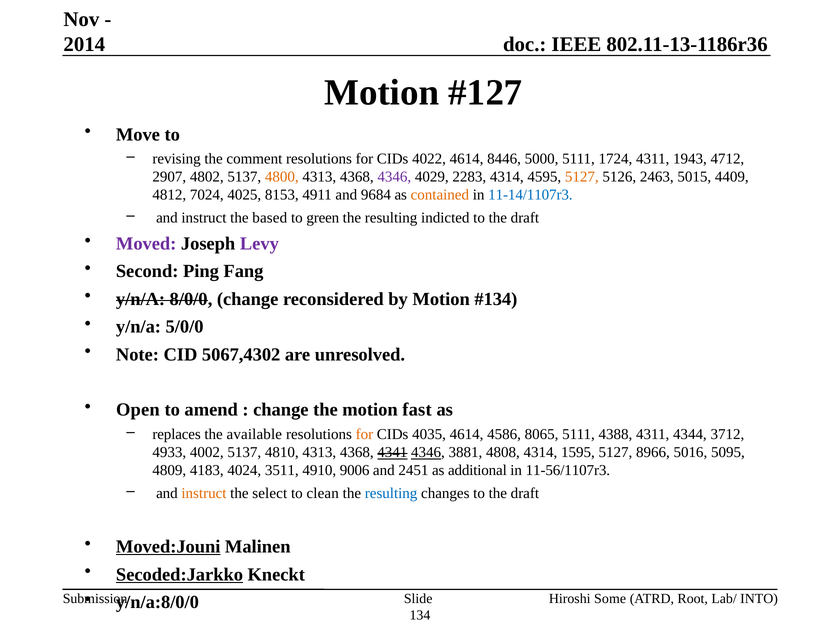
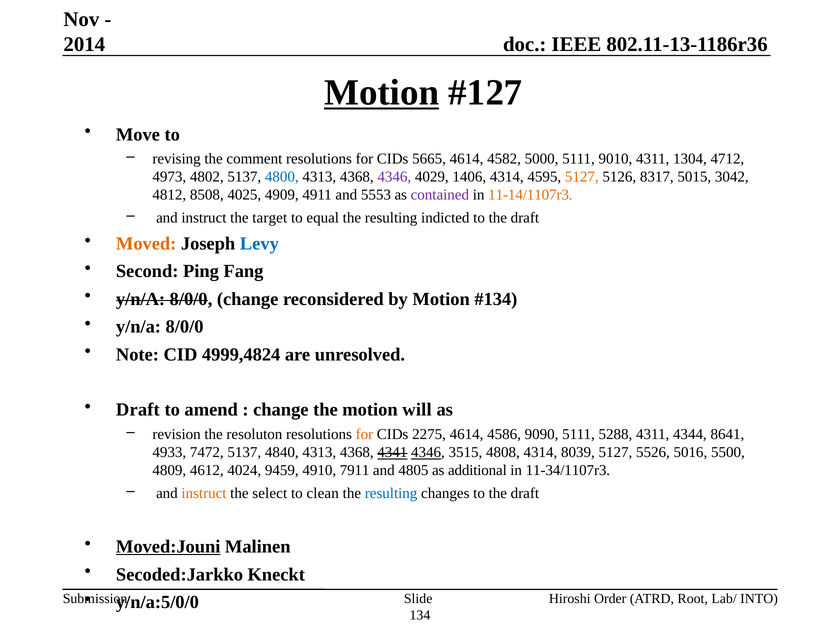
Motion at (382, 93) underline: none -> present
4022: 4022 -> 5665
8446: 8446 -> 4582
1724: 1724 -> 9010
1943: 1943 -> 1304
2907: 2907 -> 4973
4800 colour: orange -> blue
2283: 2283 -> 1406
2463: 2463 -> 8317
4409: 4409 -> 3042
7024: 7024 -> 8508
8153: 8153 -> 4909
9684: 9684 -> 5553
contained colour: orange -> purple
11-14/1107r3 colour: blue -> orange
based: based -> target
green: green -> equal
Moved colour: purple -> orange
Levy colour: purple -> blue
5/0/0 at (185, 327): 5/0/0 -> 8/0/0
5067,4302: 5067,4302 -> 4999,4824
Open at (138, 410): Open -> Draft
fast: fast -> will
replaces: replaces -> revision
available: available -> resoluton
4035: 4035 -> 2275
8065: 8065 -> 9090
4388: 4388 -> 5288
3712: 3712 -> 8641
4002: 4002 -> 7472
4810: 4810 -> 4840
3881: 3881 -> 3515
1595: 1595 -> 8039
8966: 8966 -> 5526
5095: 5095 -> 5500
4183: 4183 -> 4612
3511: 3511 -> 9459
9006: 9006 -> 7911
2451: 2451 -> 4805
11-56/1107r3: 11-56/1107r3 -> 11-34/1107r3
Secoded:Jarkko underline: present -> none
Some: Some -> Order
y/n/a:8/0/0: y/n/a:8/0/0 -> y/n/a:5/0/0
